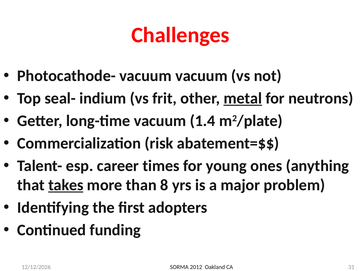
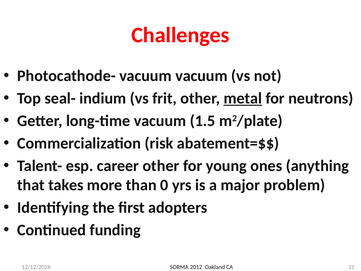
1.4: 1.4 -> 1.5
career times: times -> other
takes underline: present -> none
8: 8 -> 0
